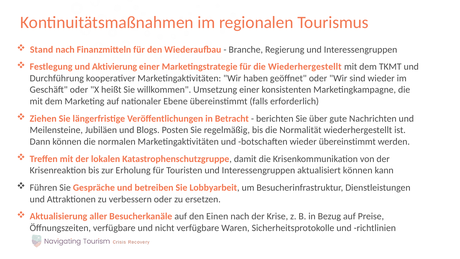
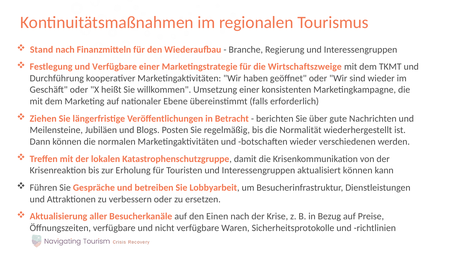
und Aktivierung: Aktivierung -> Verfügbare
die Wiederhergestellt: Wiederhergestellt -> Wirtschaftszweige
wieder übereinstimmt: übereinstimmt -> verschiedenen
